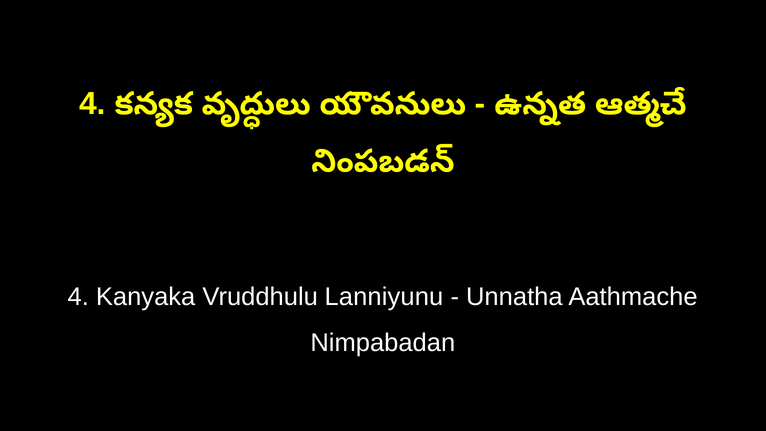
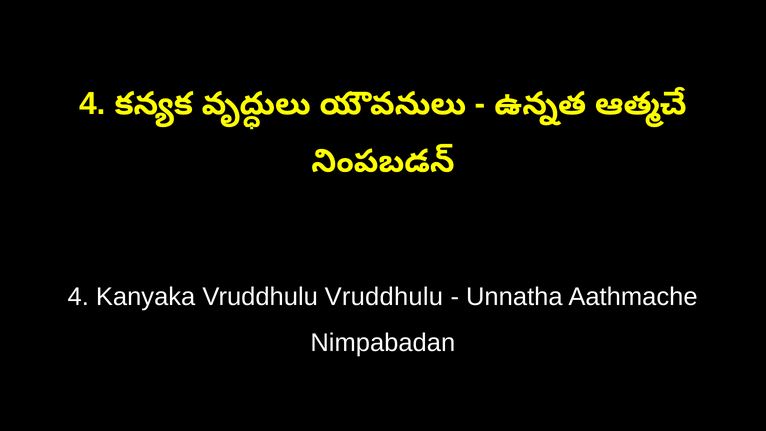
Vruddhulu Lanniyunu: Lanniyunu -> Vruddhulu
